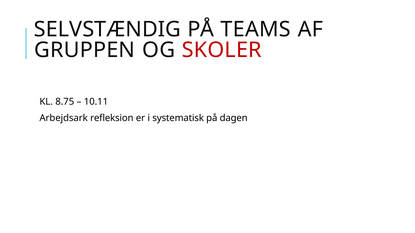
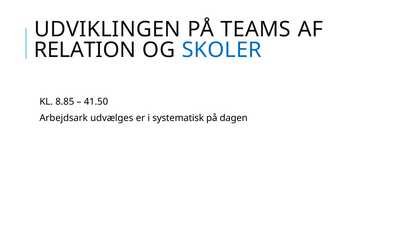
SELVSTÆNDIG: SELVSTÆNDIG -> UDVIKLINGEN
GRUPPEN: GRUPPEN -> RELATION
SKOLER colour: red -> blue
8.75: 8.75 -> 8.85
10.11: 10.11 -> 41.50
refleksion: refleksion -> udvælges
